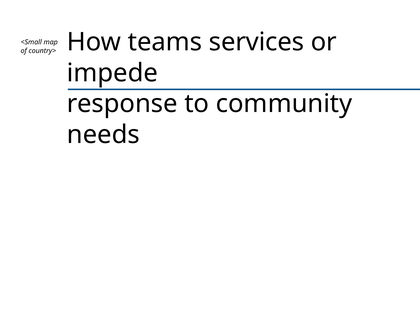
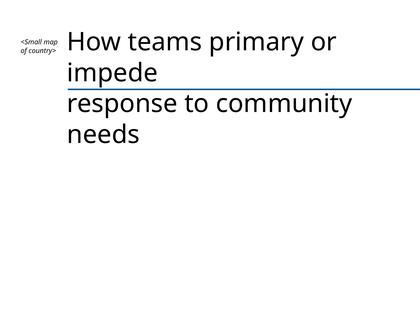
services: services -> primary
